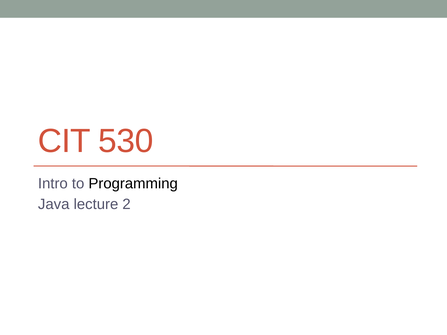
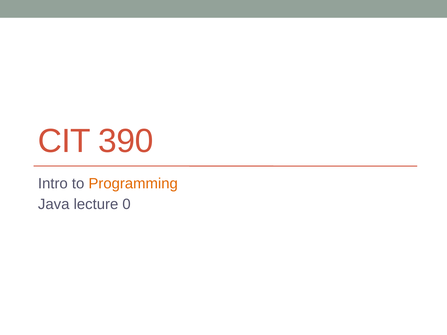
530: 530 -> 390
Programming colour: black -> orange
2: 2 -> 0
